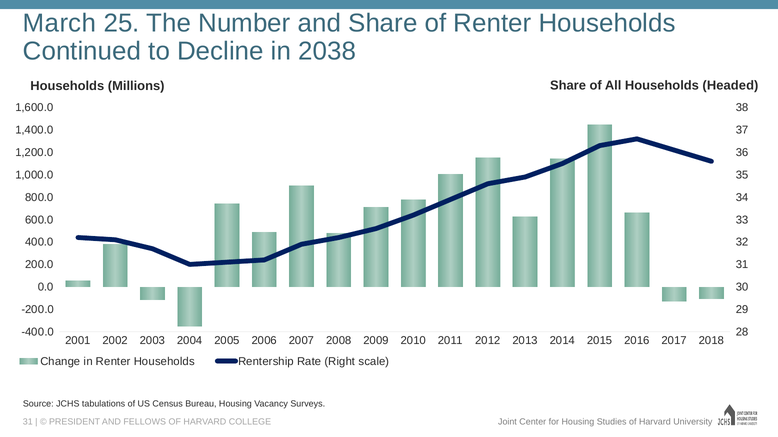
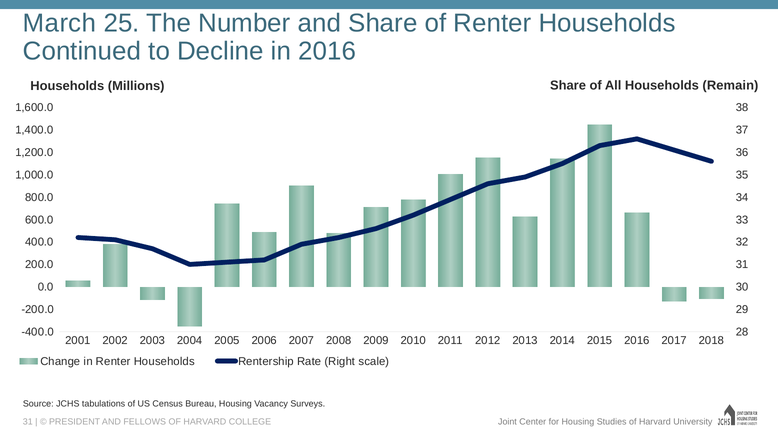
in 2038: 2038 -> 2016
Headed: Headed -> Remain
